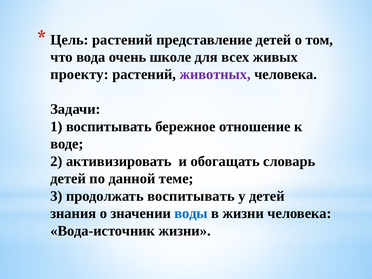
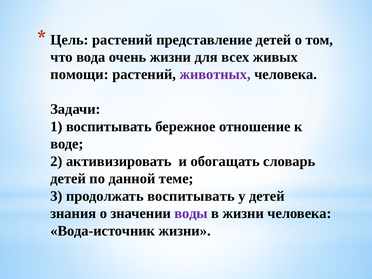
очень школе: школе -> жизни
проекту: проекту -> помощи
воды colour: blue -> purple
